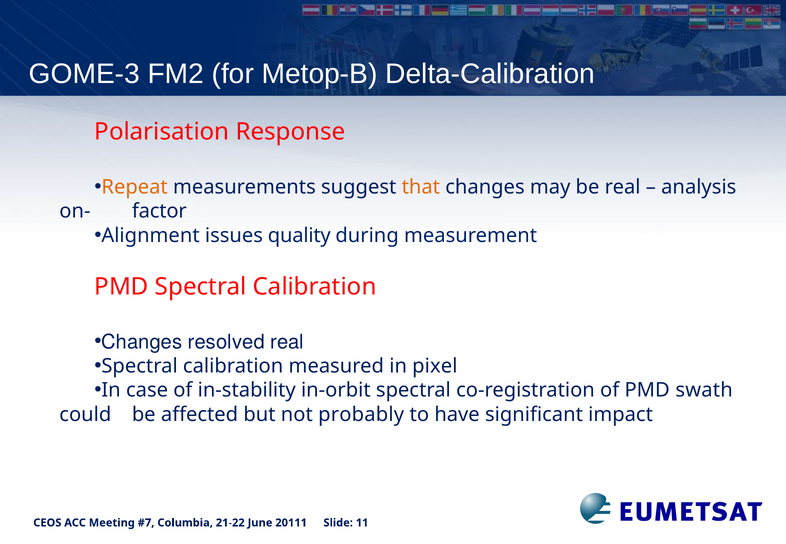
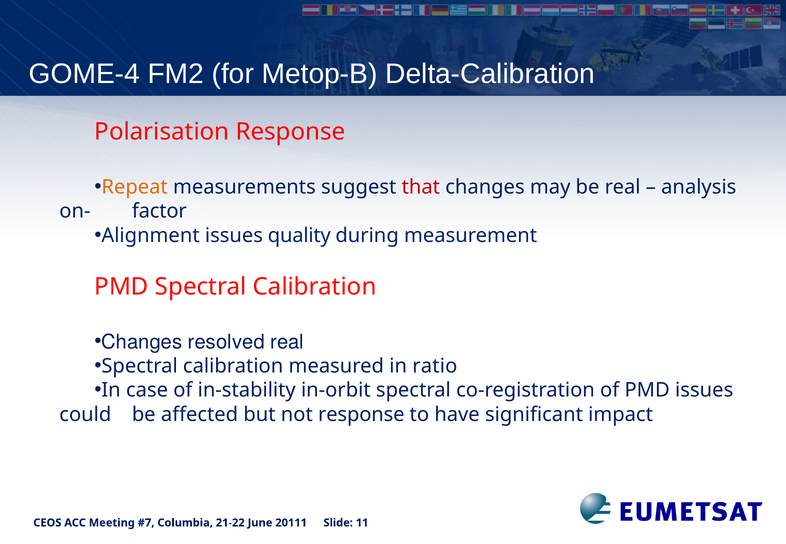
GOME-3: GOME-3 -> GOME-4
that colour: orange -> red
pixel: pixel -> ratio
PMD swath: swath -> issues
not probably: probably -> response
